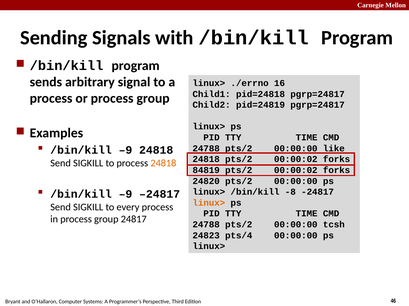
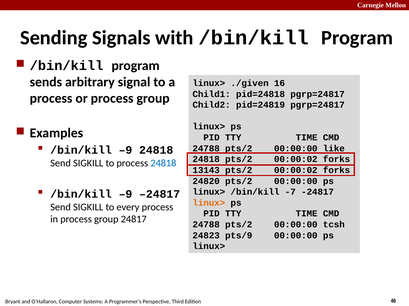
./errno: ./errno -> ./given
24818 at (163, 163) colour: orange -> blue
84819: 84819 -> 13143
-8: -8 -> -7
pts/4: pts/4 -> pts/9
